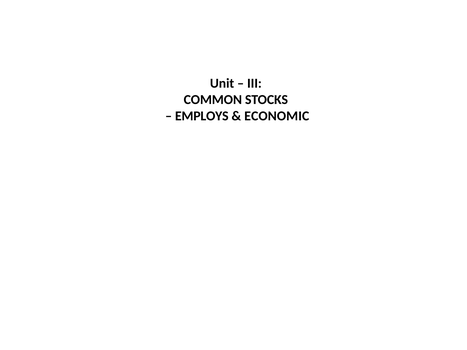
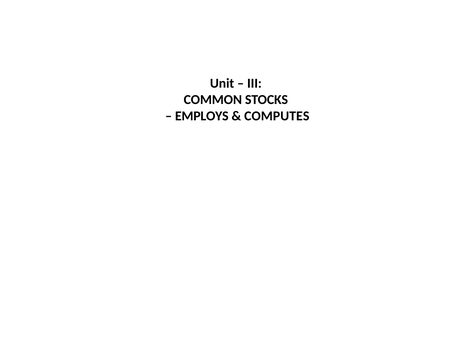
ECONOMIC: ECONOMIC -> COMPUTES
